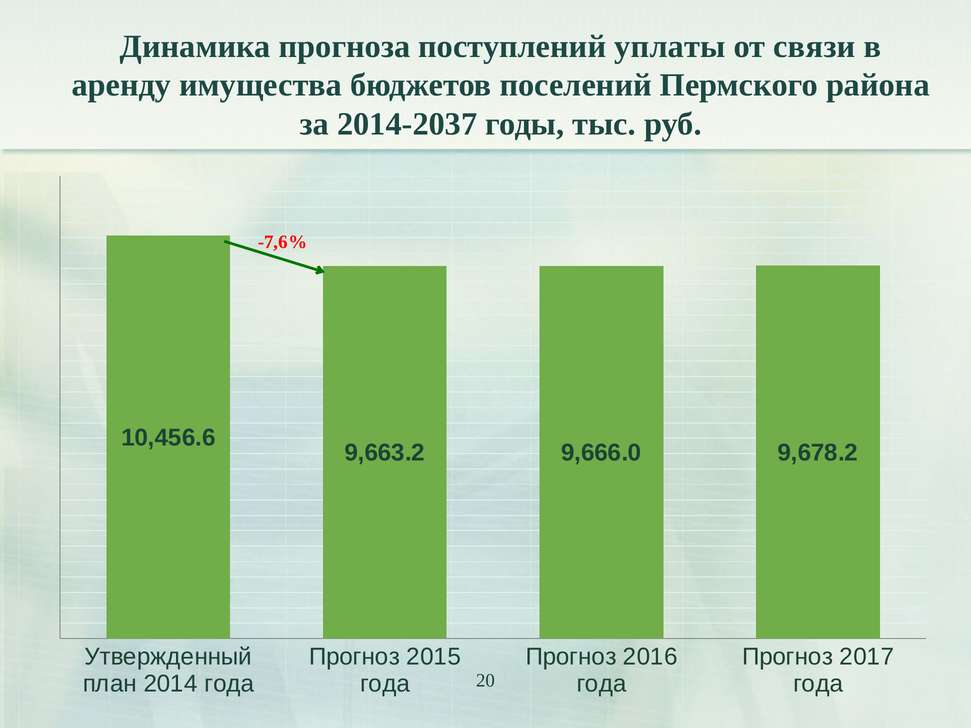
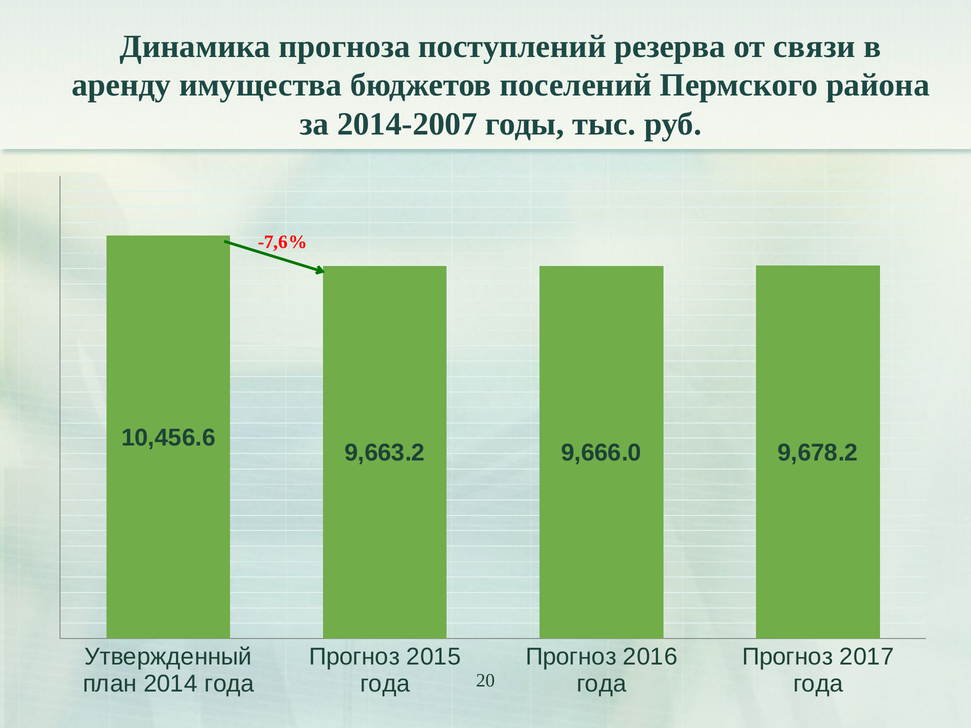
уплаты: уплаты -> резерва
2014-2037: 2014-2037 -> 2014-2007
